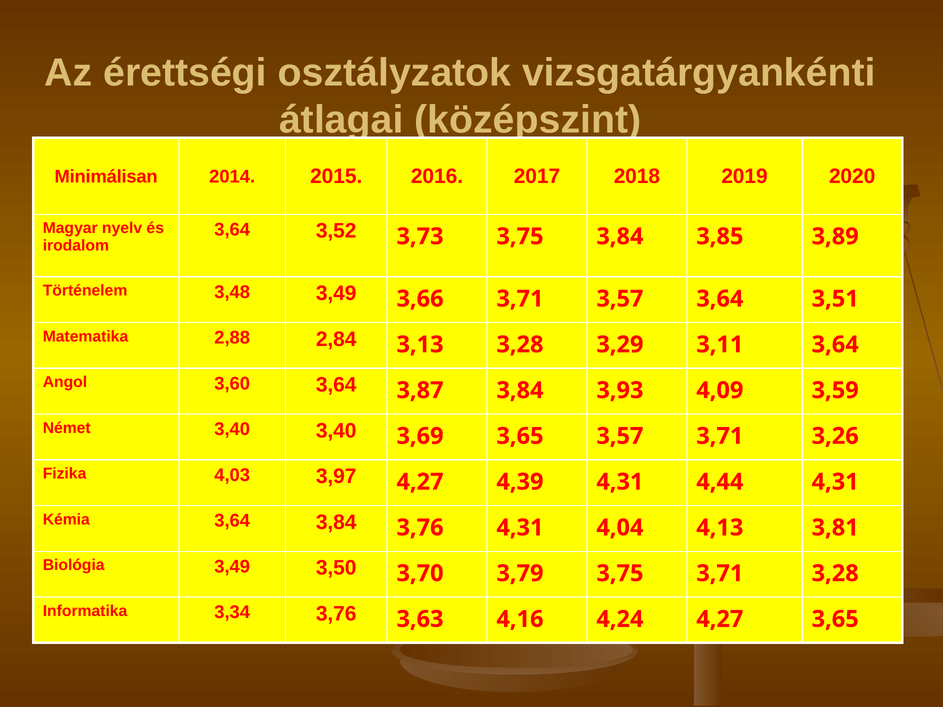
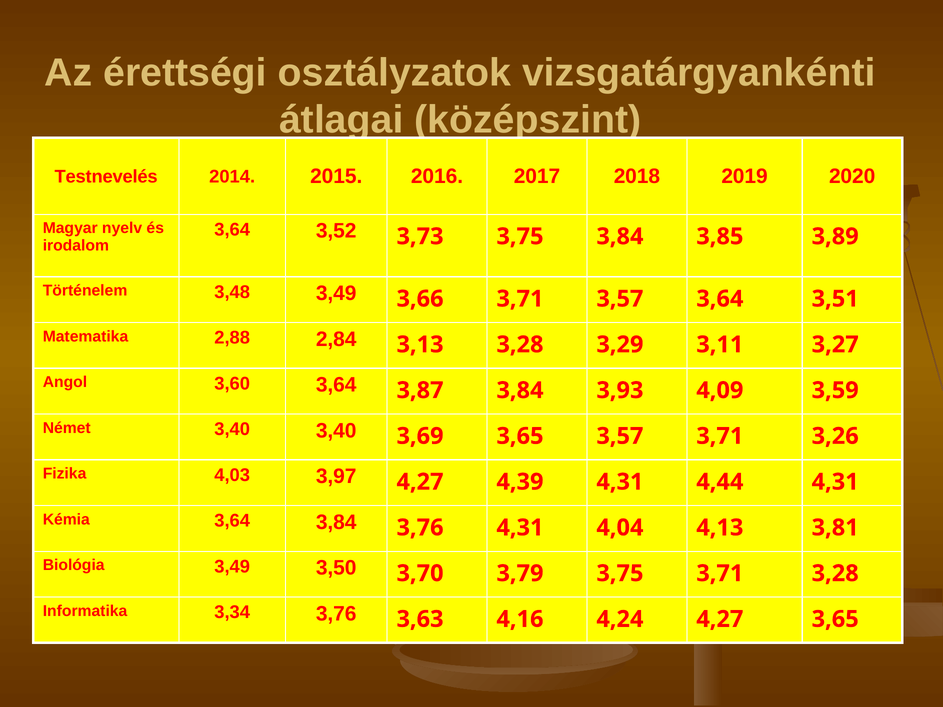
Minimálisan: Minimálisan -> Testnevelés
3,11 3,64: 3,64 -> 3,27
